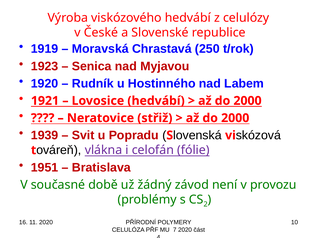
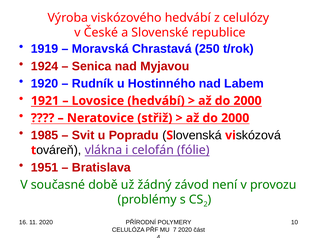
1923: 1923 -> 1924
1939: 1939 -> 1985
